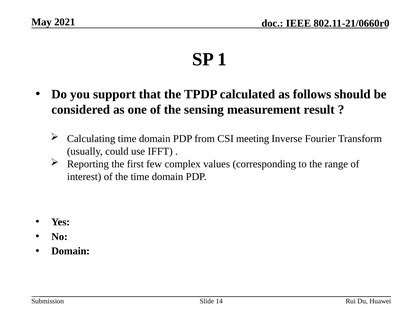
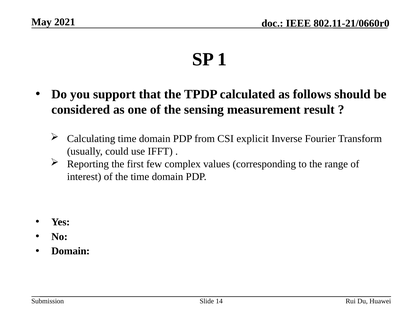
meeting: meeting -> explicit
